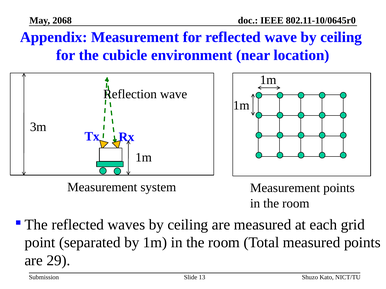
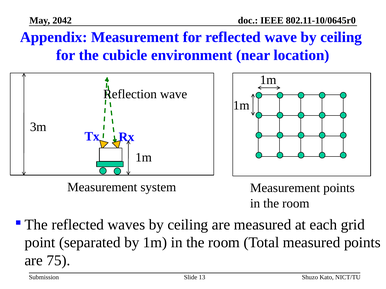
2068: 2068 -> 2042
29: 29 -> 75
